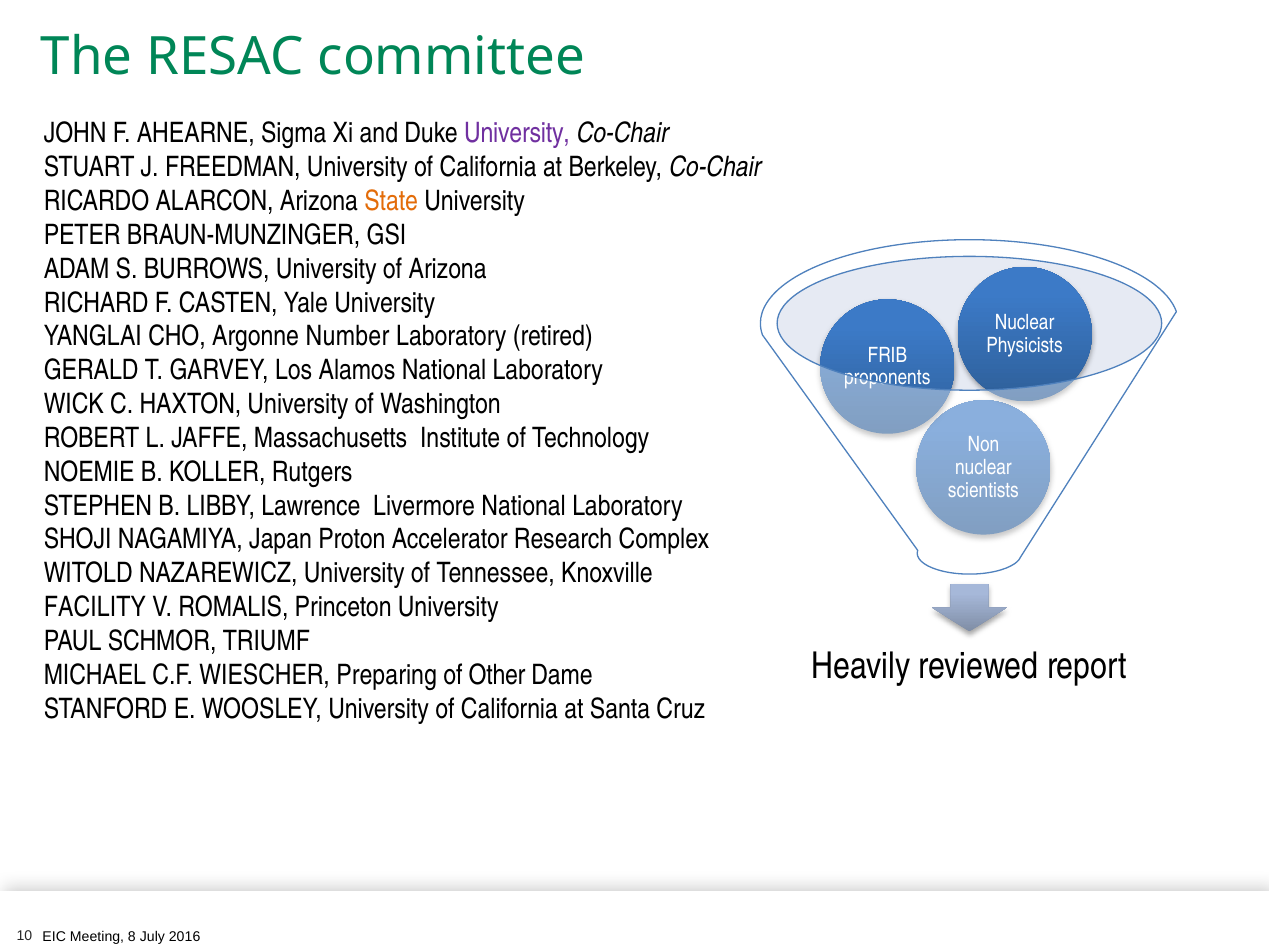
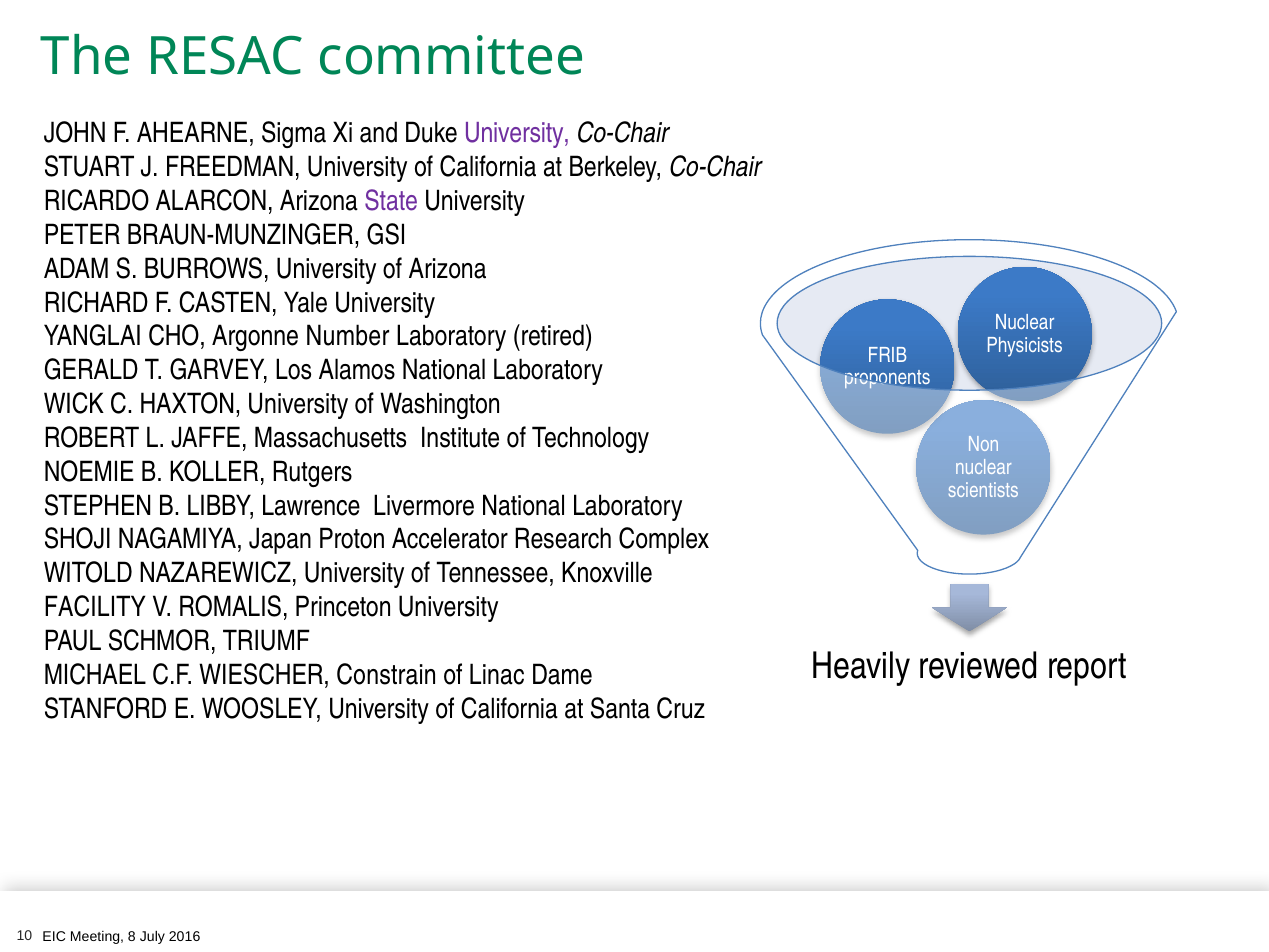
State colour: orange -> purple
Preparing: Preparing -> Constrain
Other: Other -> Linac
